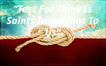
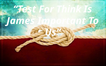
Saints: Saints -> James
